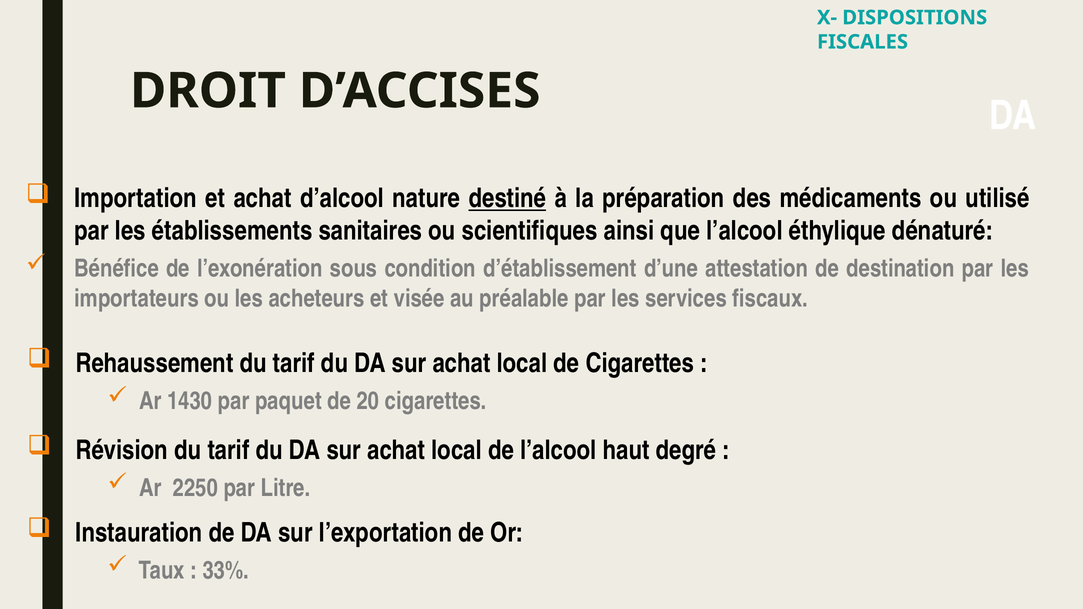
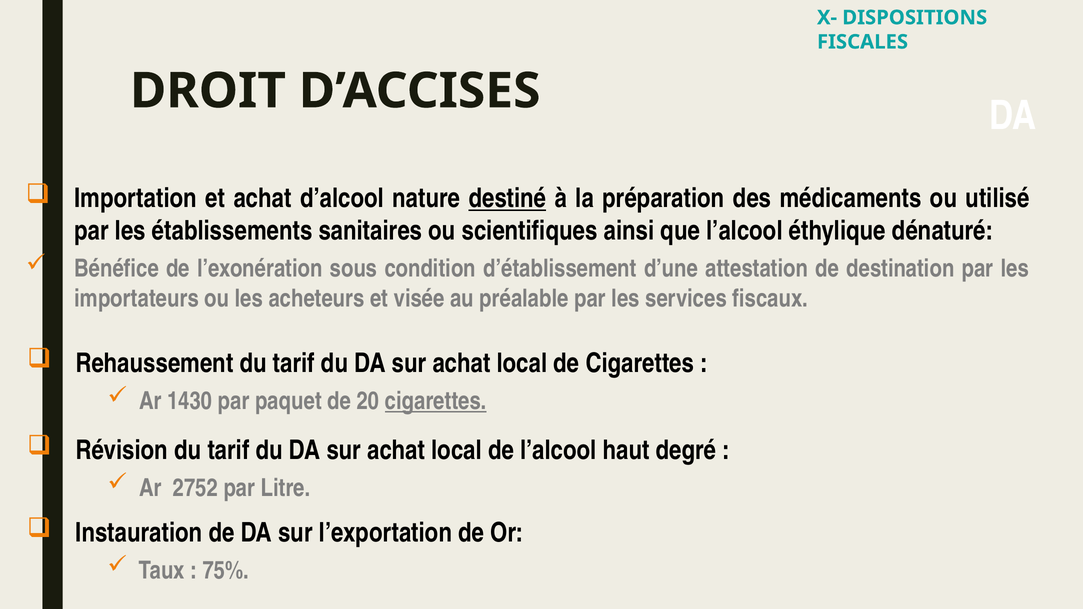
cigarettes at (436, 401) underline: none -> present
2250: 2250 -> 2752
33%: 33% -> 75%
